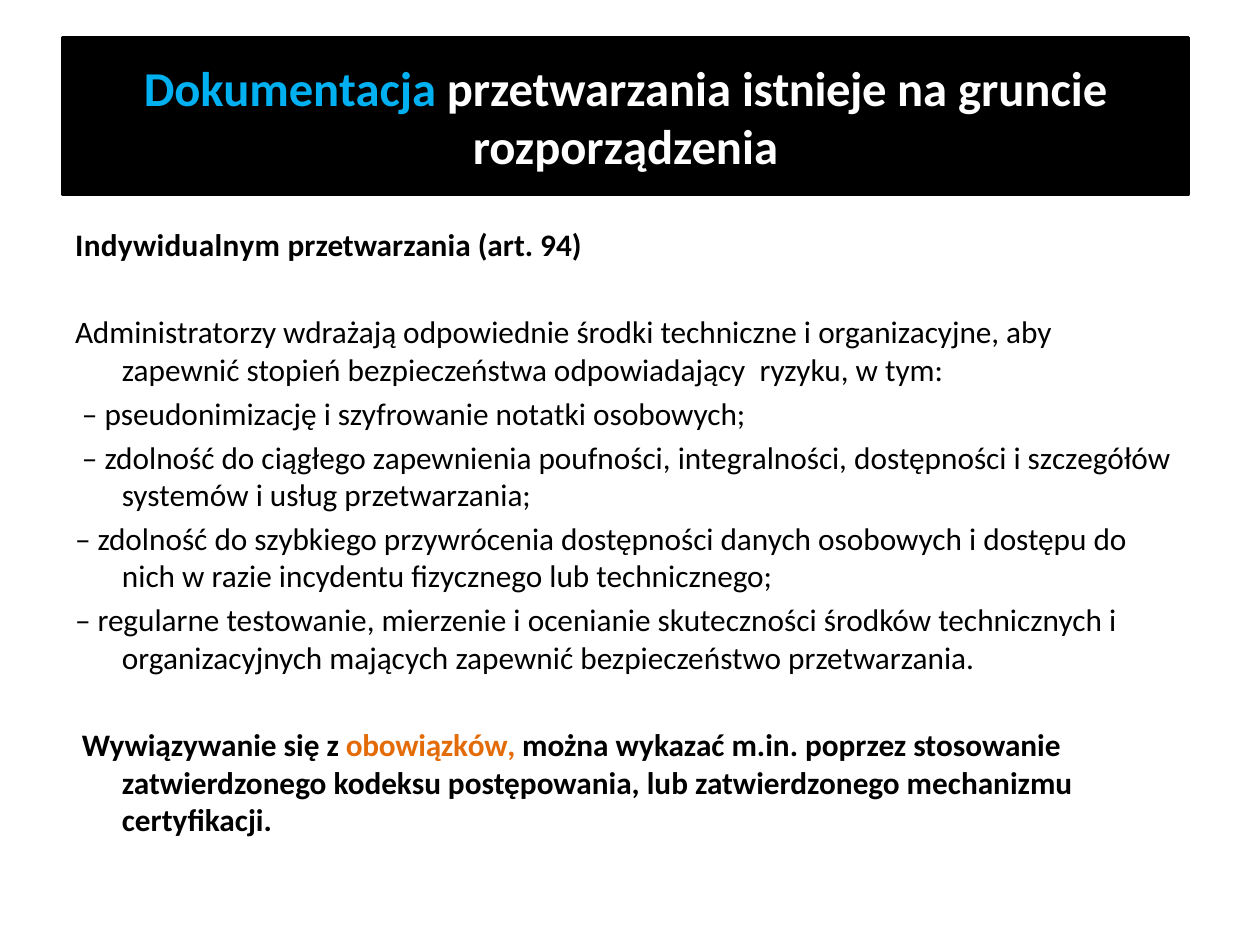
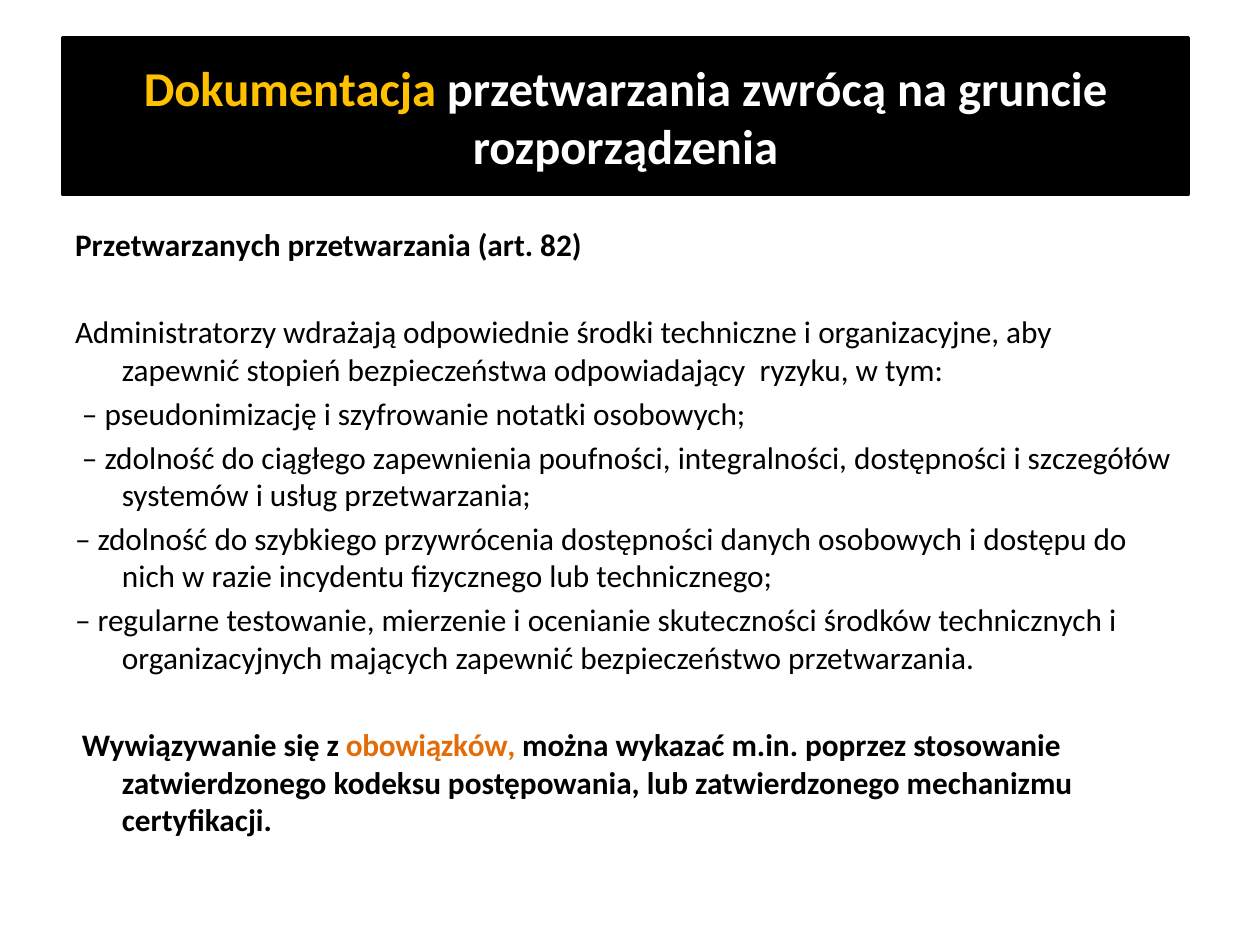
Dokumentacja colour: light blue -> yellow
istnieje: istnieje -> zwrócą
Indywidualnym: Indywidualnym -> Przetwarzanych
94: 94 -> 82
